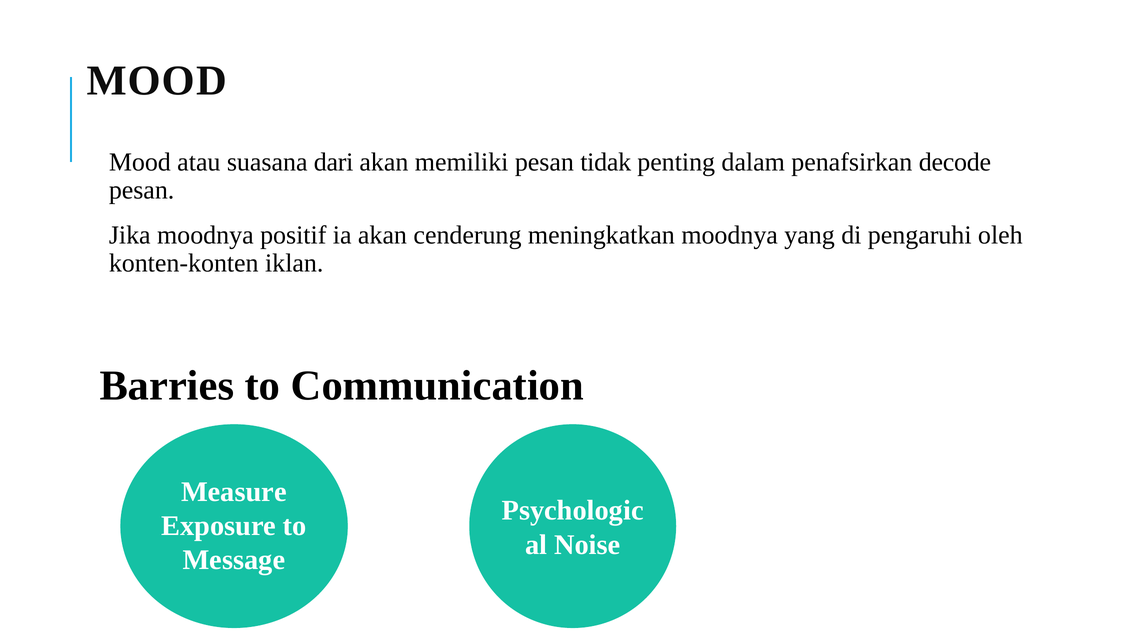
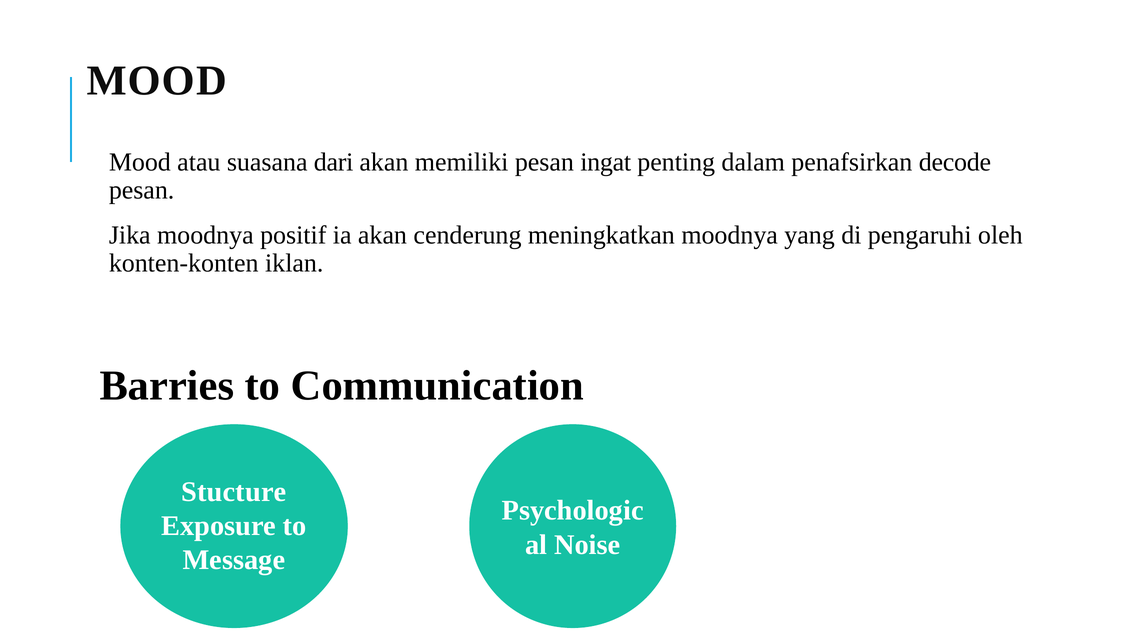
tidak: tidak -> ingat
Measure: Measure -> Stucture
